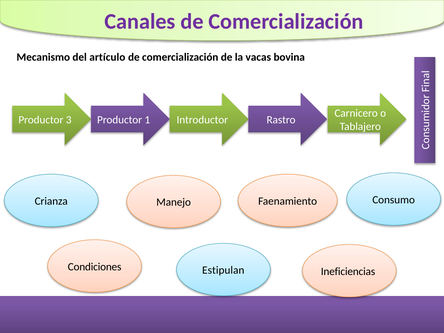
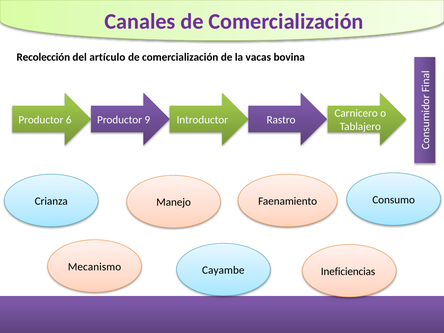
Mecanismo: Mecanismo -> Recolección
3: 3 -> 6
1: 1 -> 9
Condiciones: Condiciones -> Mecanismo
Estipulan: Estipulan -> Cayambe
